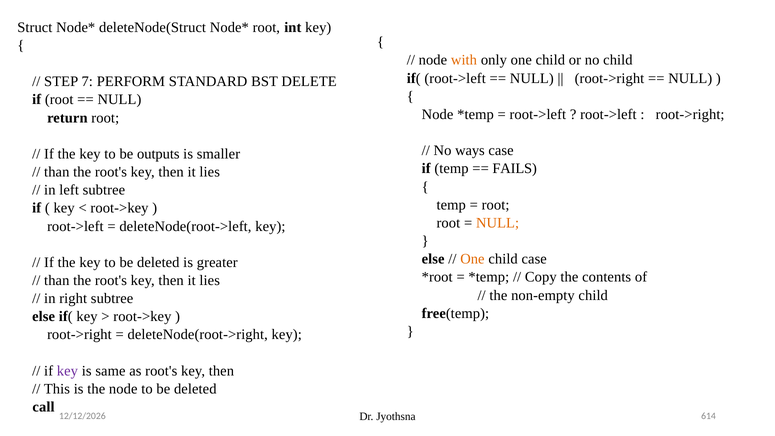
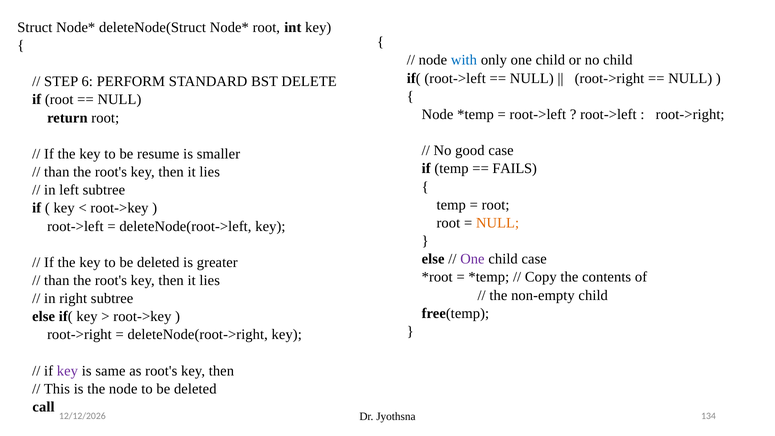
with colour: orange -> blue
7: 7 -> 6
ways: ways -> good
outputs: outputs -> resume
One at (472, 259) colour: orange -> purple
614: 614 -> 134
